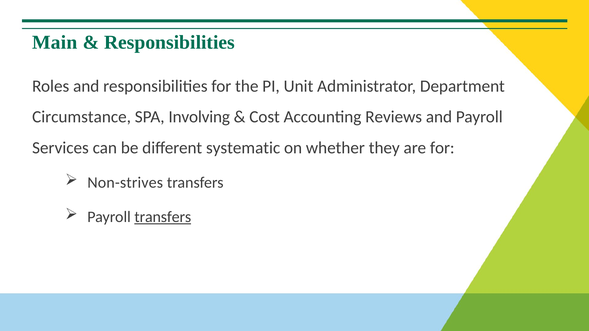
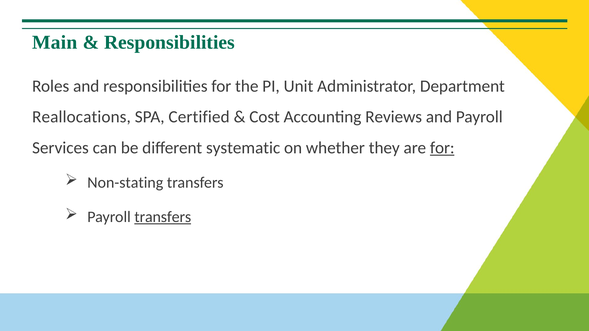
Circumstance: Circumstance -> Reallocations
Involving: Involving -> Certified
for at (442, 148) underline: none -> present
Non-strives: Non-strives -> Non-stating
